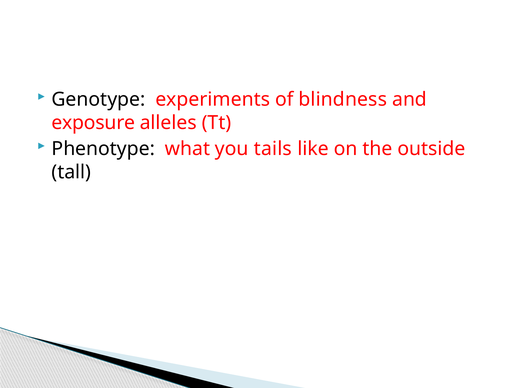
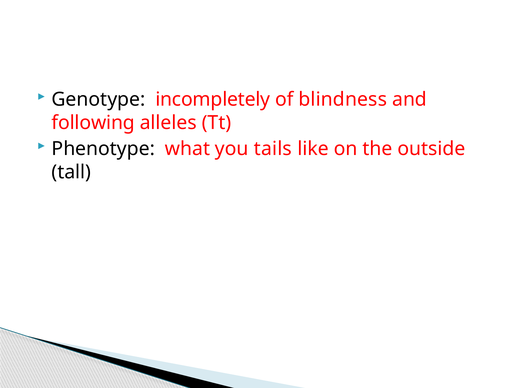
experiments: experiments -> incompletely
exposure: exposure -> following
